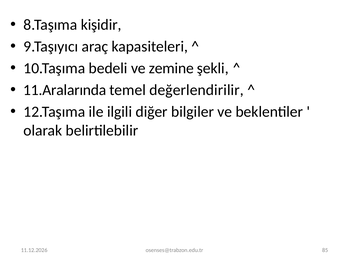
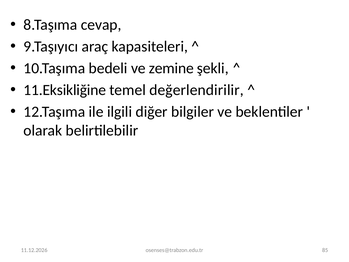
kişidir: kişidir -> cevap
11.Aralarında: 11.Aralarında -> 11.Eksikliğine
